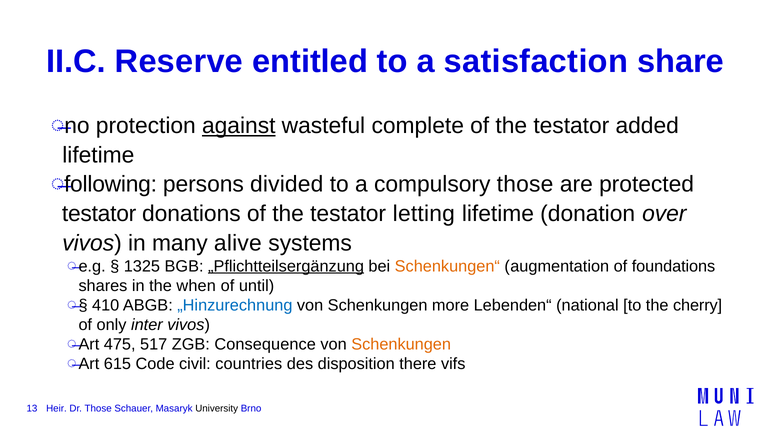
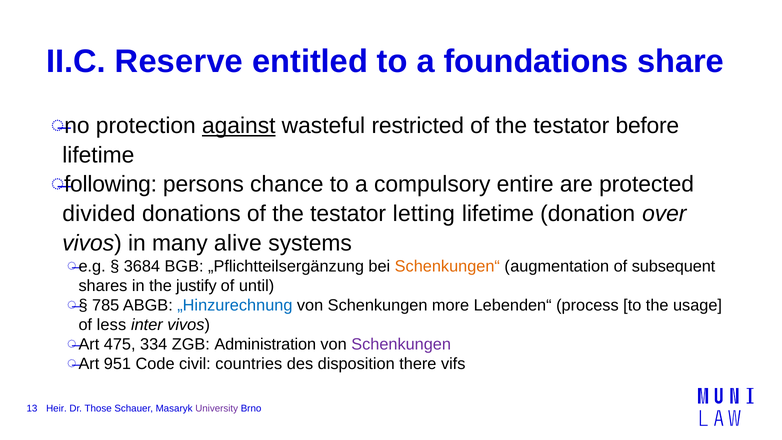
satisfaction: satisfaction -> foundations
complete: complete -> restricted
added: added -> before
divided: divided -> chance
compulsory those: those -> entire
testator at (99, 214): testator -> divided
1325: 1325 -> 3684
„Pflichtteilsergänzung underline: present -> none
foundations: foundations -> subsequent
when: when -> justify
410: 410 -> 785
national: national -> process
cherry: cherry -> usage
only: only -> less
517: 517 -> 334
Consequence: Consequence -> Administration
Schenkungen at (401, 344) colour: orange -> purple
615: 615 -> 951
University colour: black -> purple
